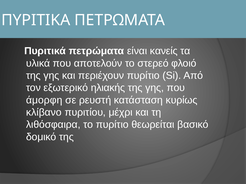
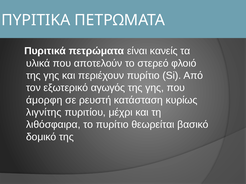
ηλιακής: ηλιακής -> αγωγός
κλίβανο: κλίβανο -> λιγνίτης
